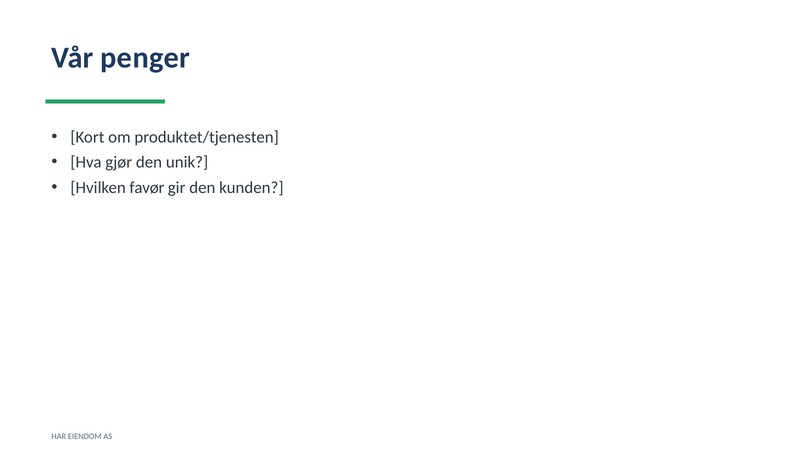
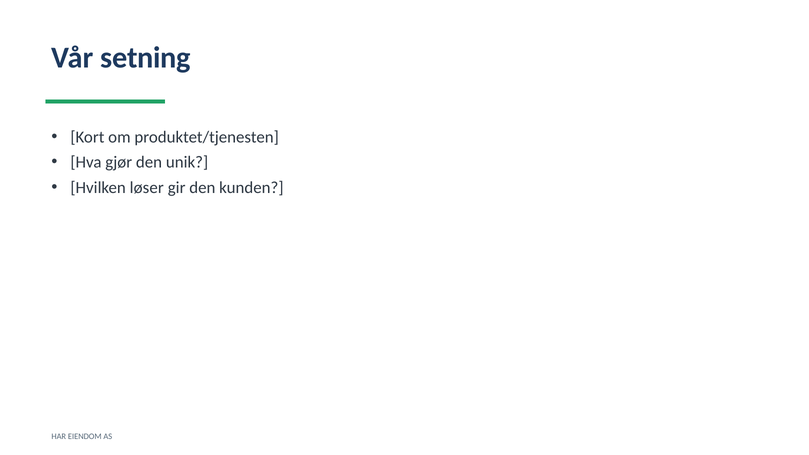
penger: penger -> setning
favør: favør -> løser
